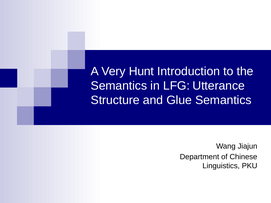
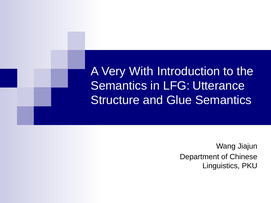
Hunt: Hunt -> With
